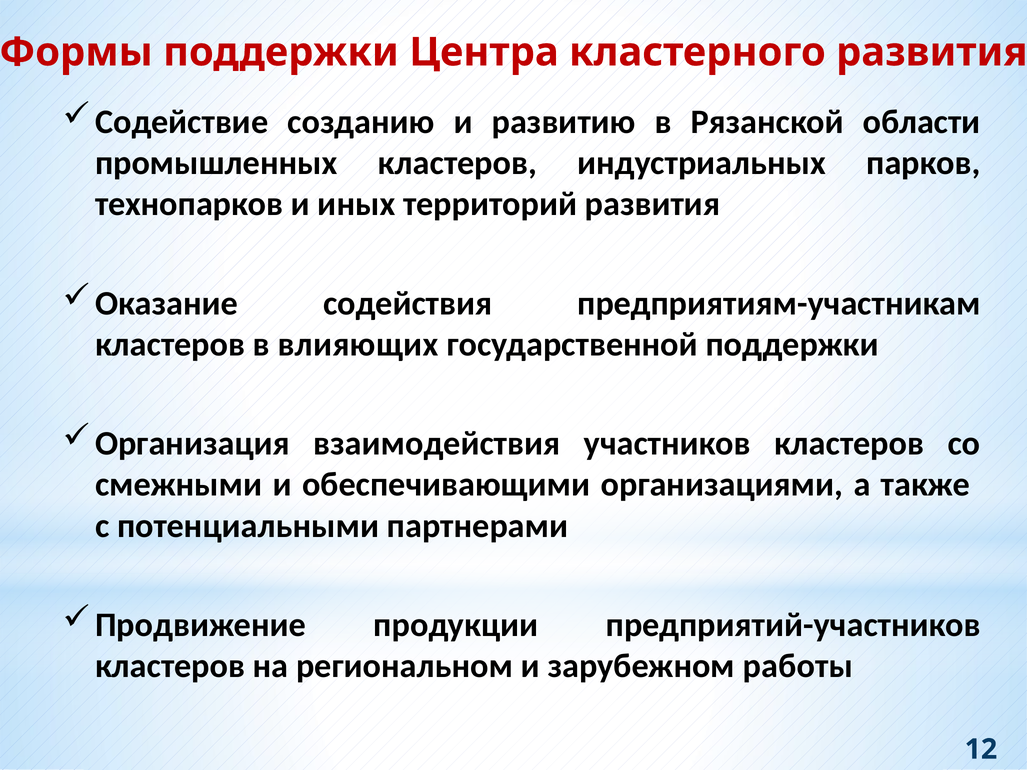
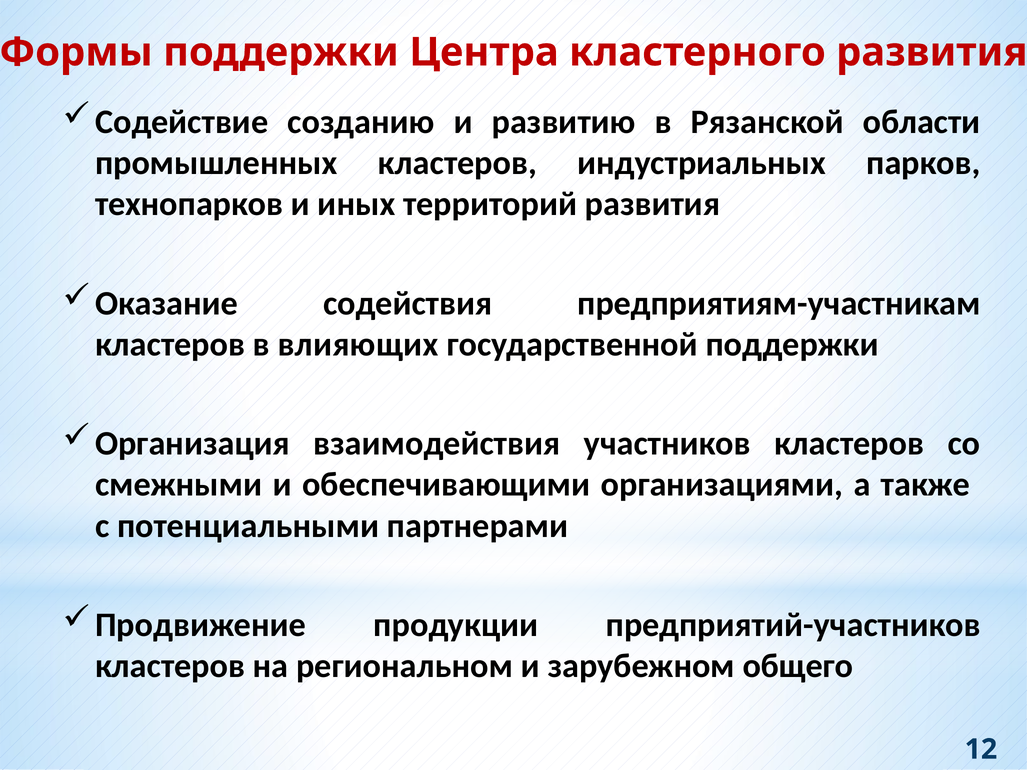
работы: работы -> общего
